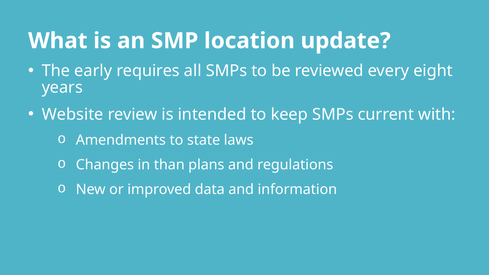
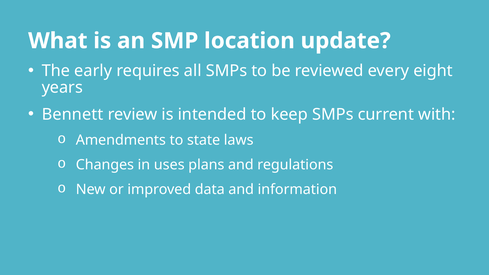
Website: Website -> Bennett
than: than -> uses
